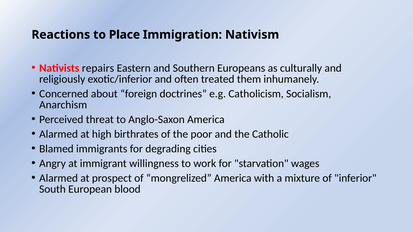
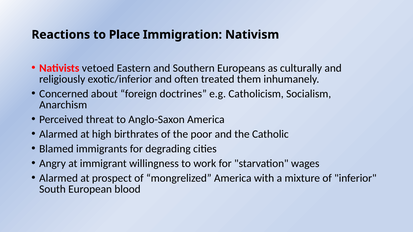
repairs: repairs -> vetoed
